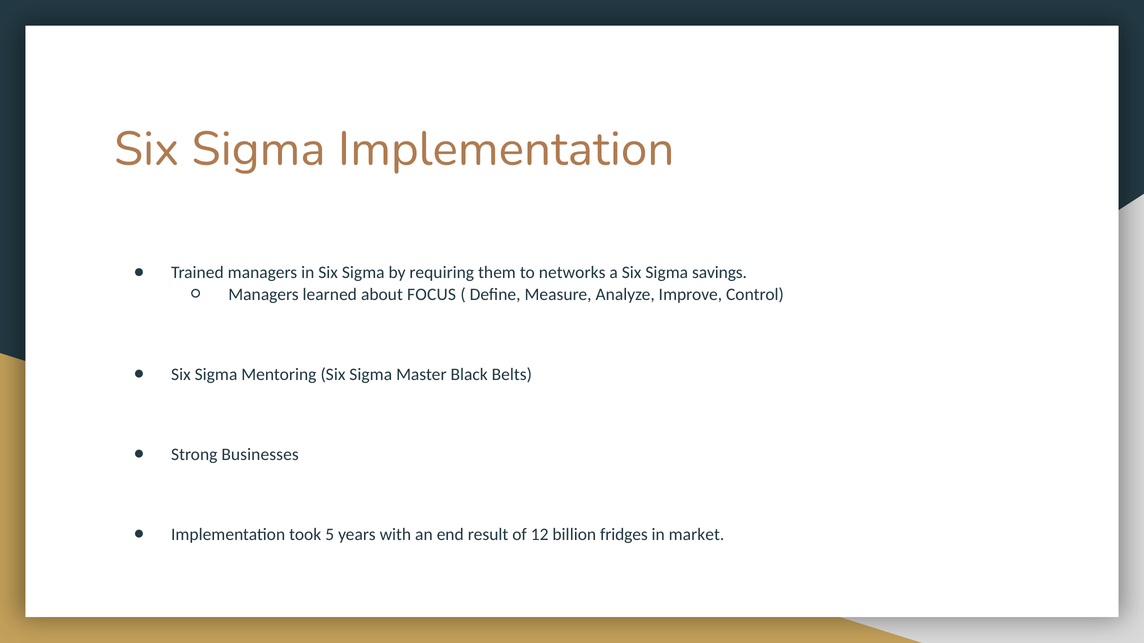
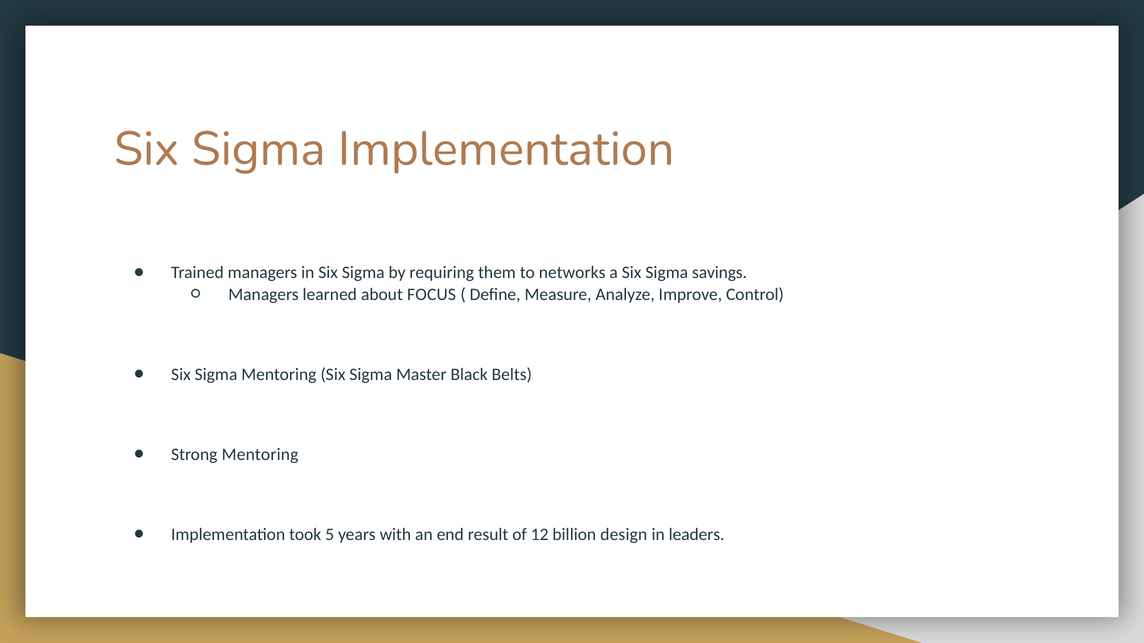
Strong Businesses: Businesses -> Mentoring
fridges: fridges -> design
market: market -> leaders
